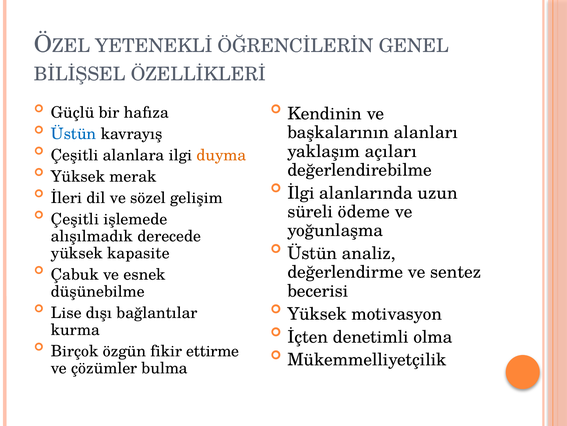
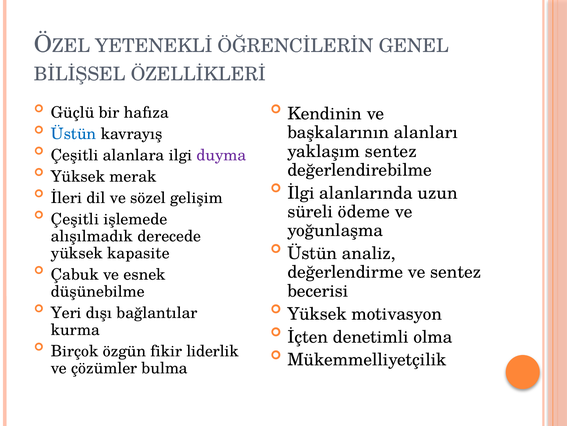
yaklaşım açıları: açıları -> sentez
duyma colour: orange -> purple
Lise: Lise -> Yeri
ettirme: ettirme -> liderlik
